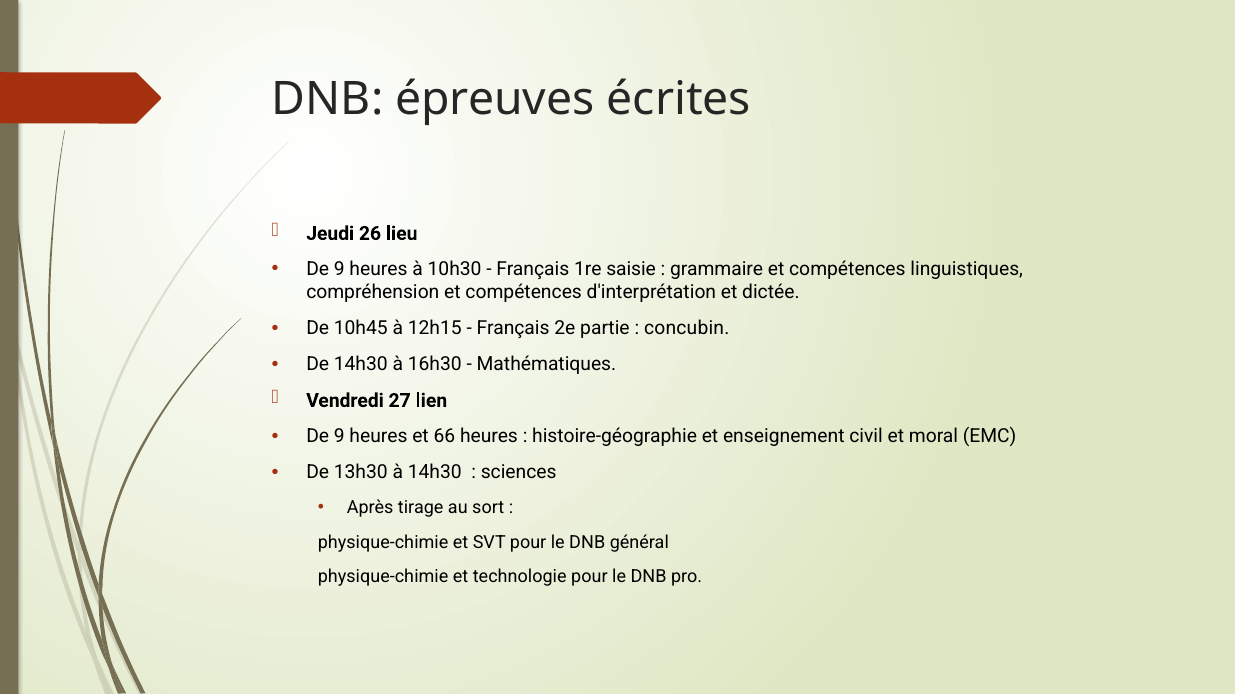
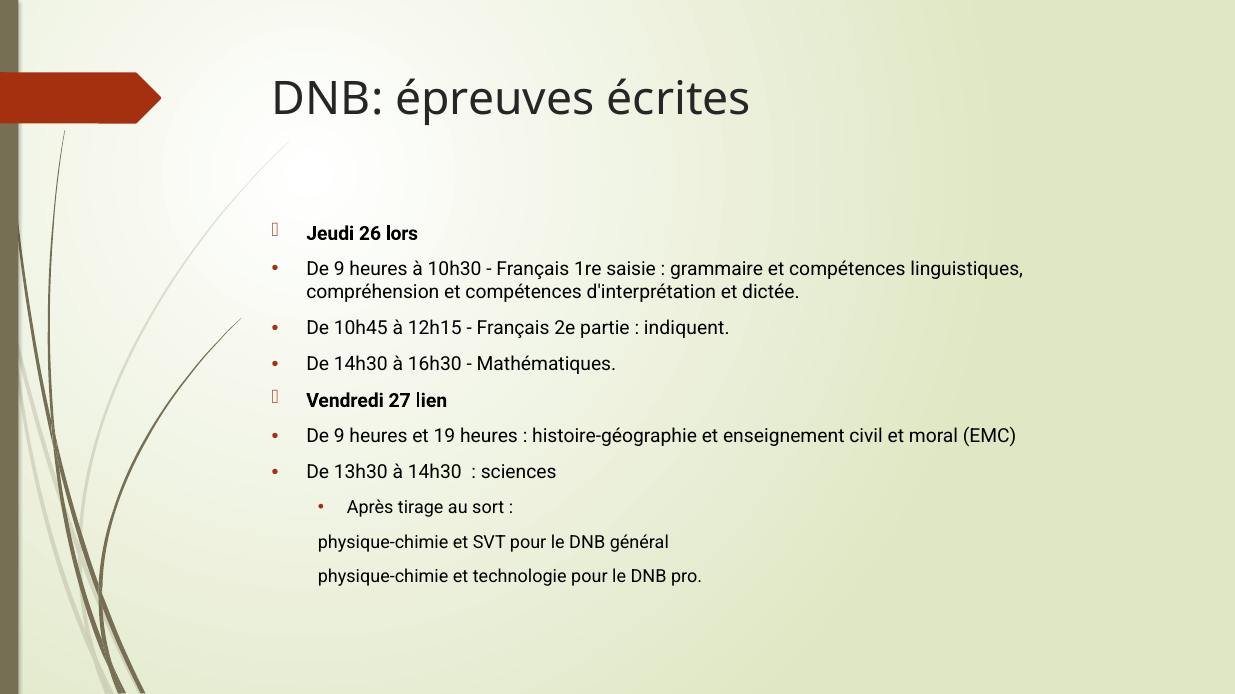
lieu: lieu -> lors
concubin: concubin -> indiquent
66: 66 -> 19
